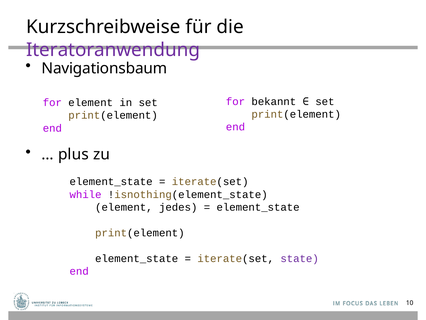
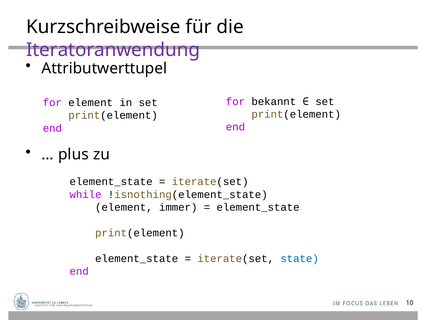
Navigationsbaum: Navigationsbaum -> Attributwerttupel
jedes: jedes -> immer
state colour: purple -> blue
